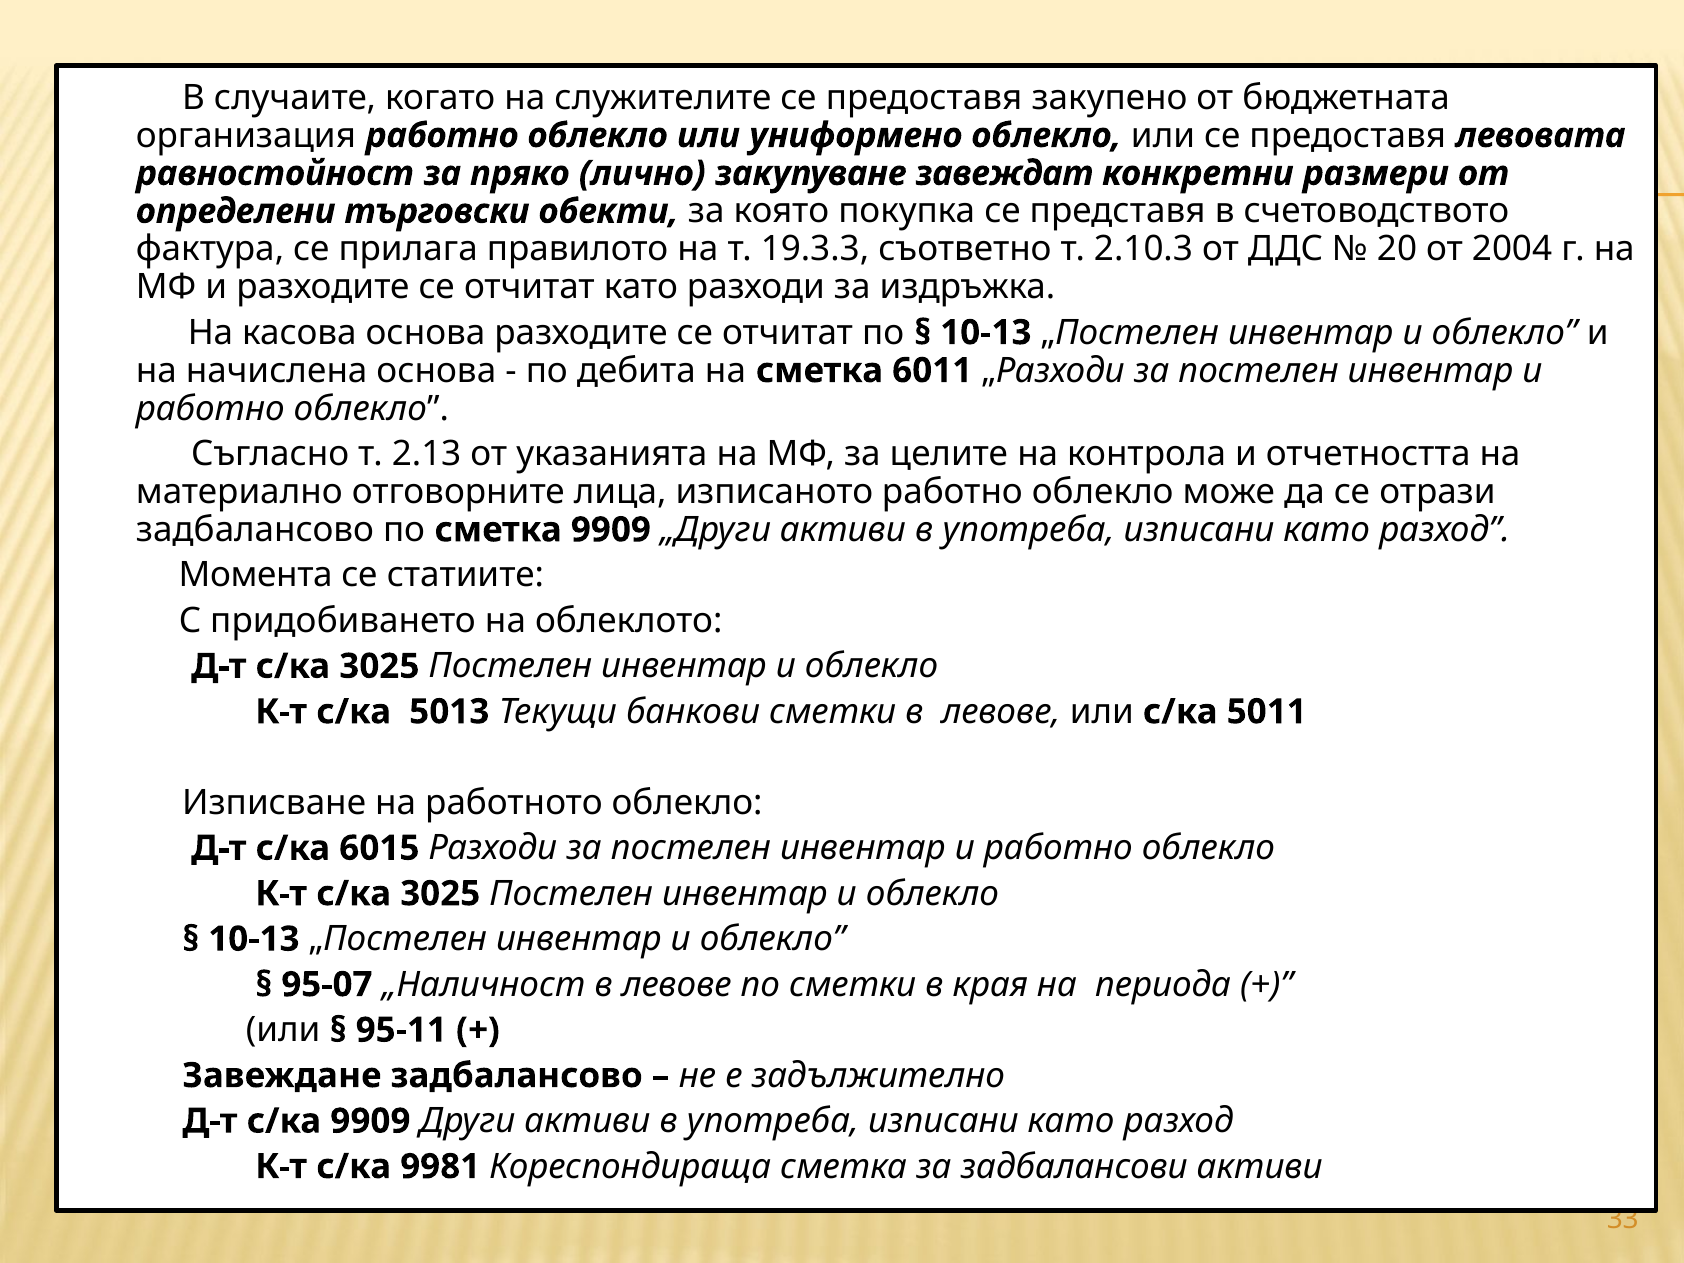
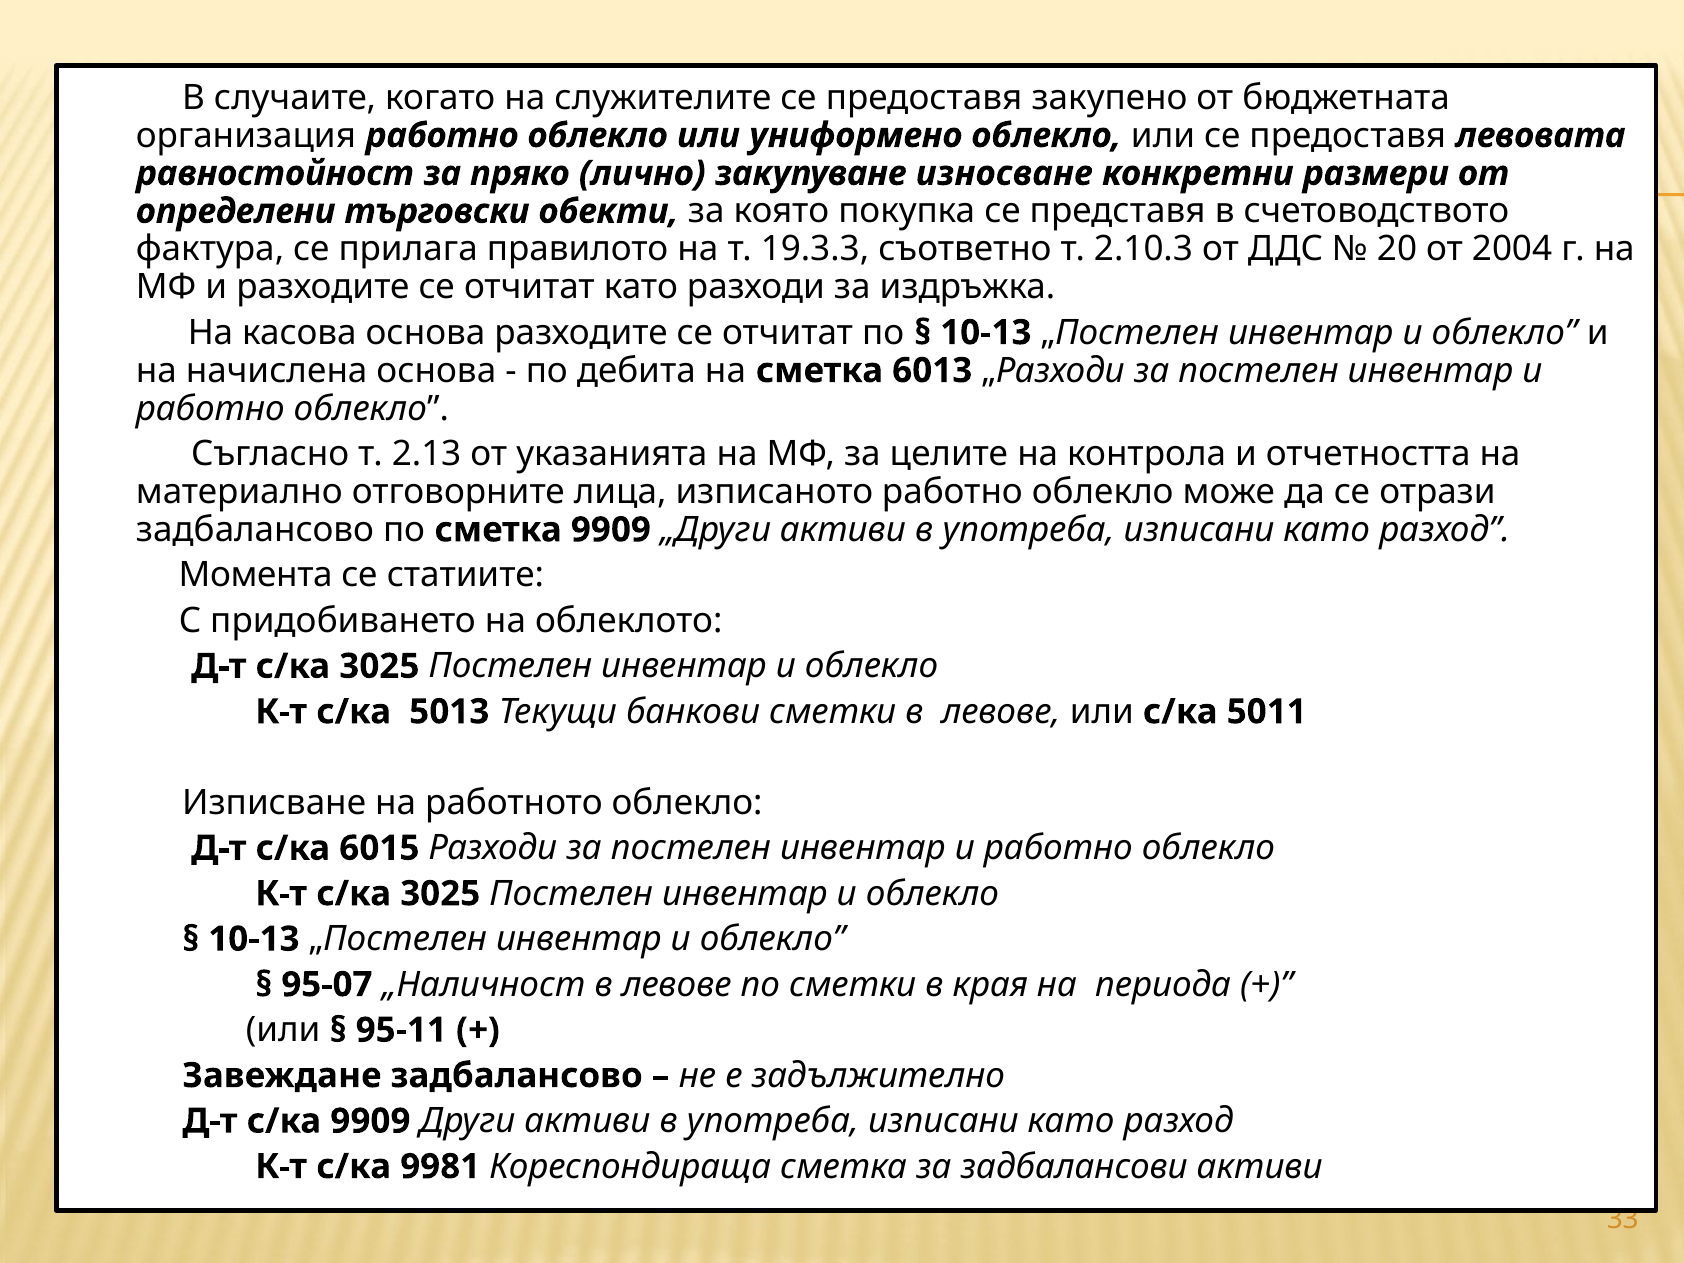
завеждат: завеждат -> износване
6011: 6011 -> 6013
